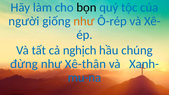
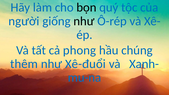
như at (84, 21) colour: orange -> black
nghịch: nghịch -> phong
đừng: đừng -> thêm
Xê-thân: Xê-thân -> Xê-đuổi
